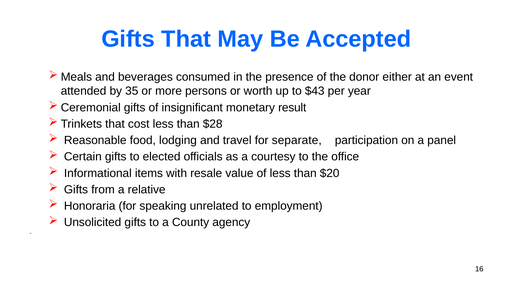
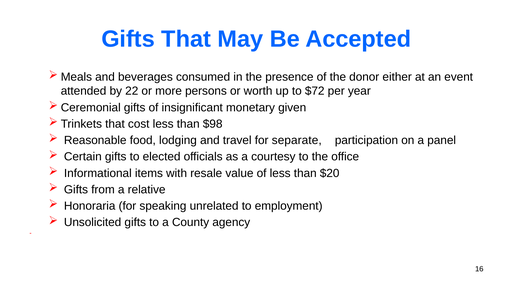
35: 35 -> 22
$43: $43 -> $72
result: result -> given
$28: $28 -> $98
